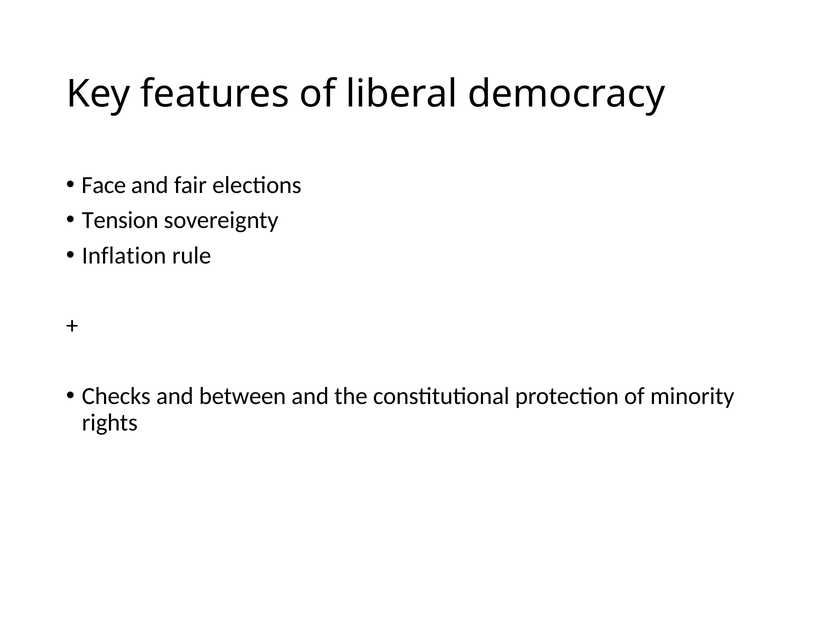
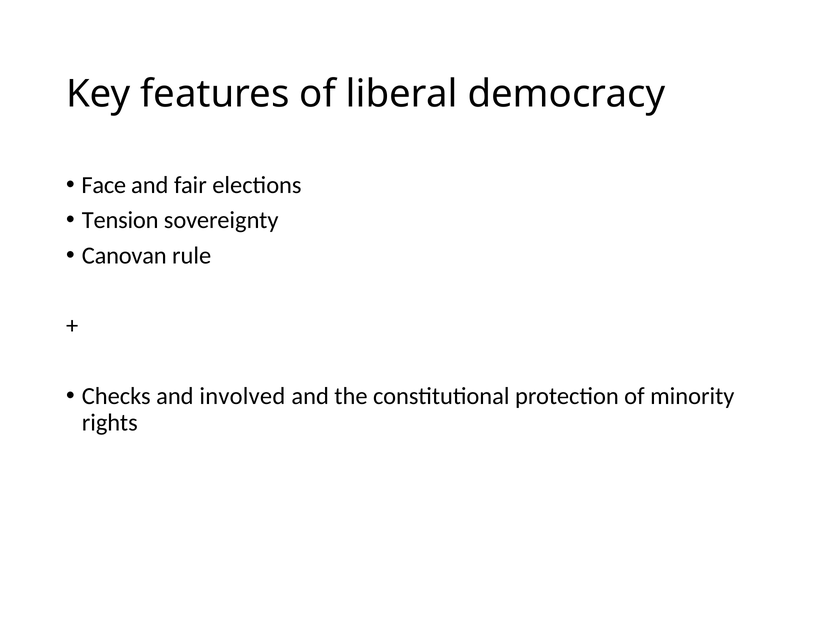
Inflation: Inflation -> Canovan
between: between -> involved
